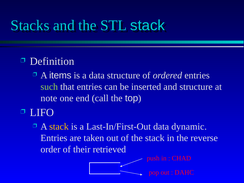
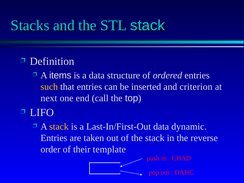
such colour: light green -> yellow
and structure: structure -> criterion
note: note -> next
retrieved: retrieved -> template
